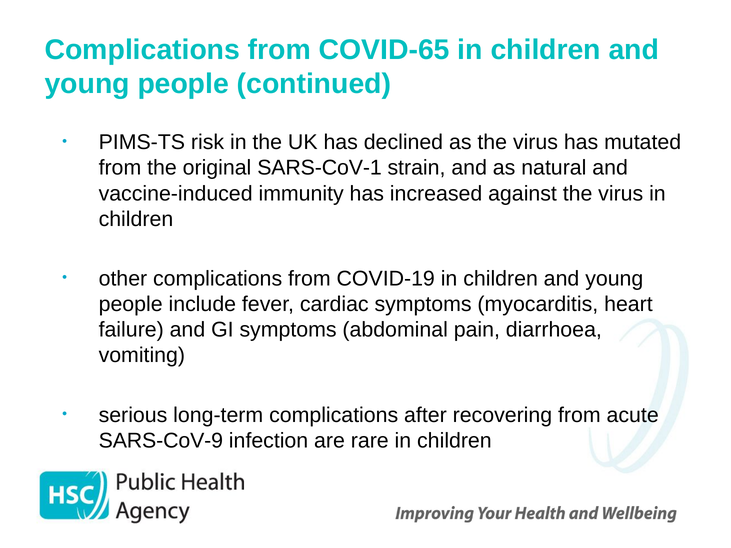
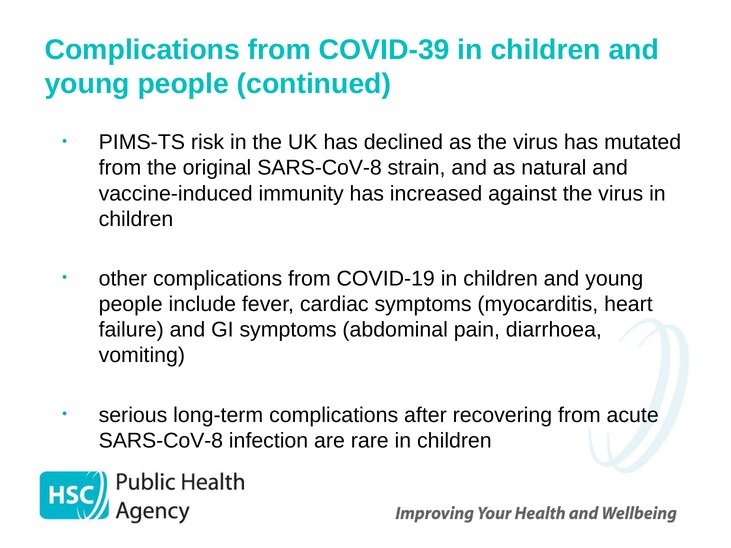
COVID-65: COVID-65 -> COVID-39
original SARS-CoV-1: SARS-CoV-1 -> SARS-CoV-8
SARS-CoV-9 at (161, 441): SARS-CoV-9 -> SARS-CoV-8
